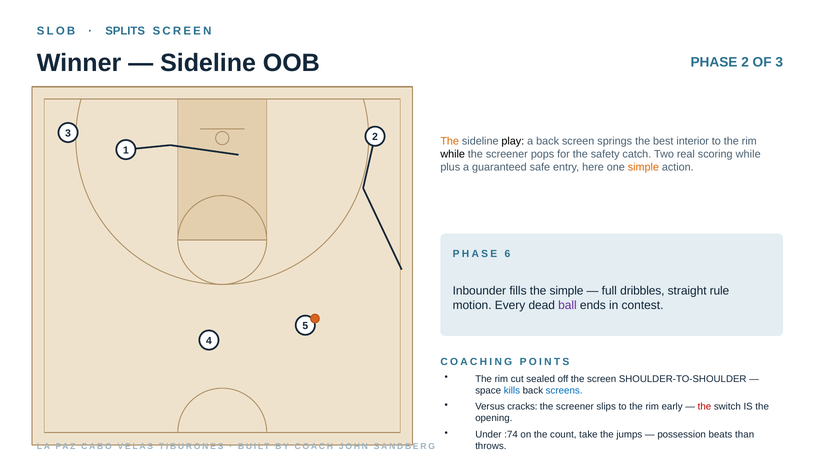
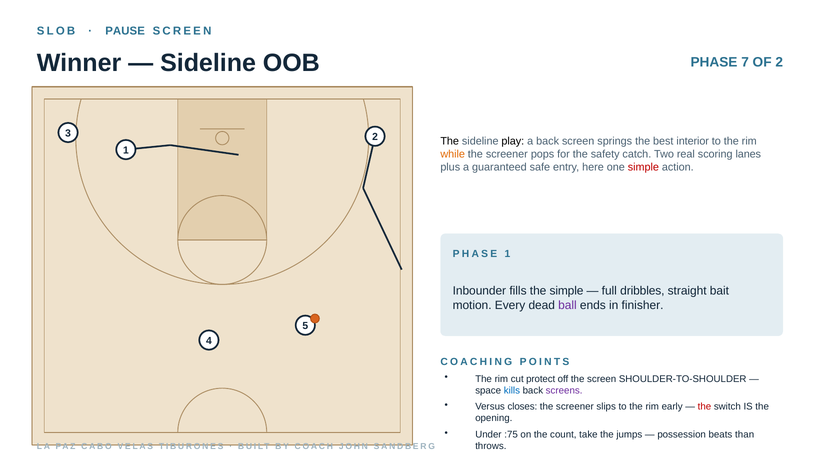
SPLITS: SPLITS -> PAUSE
PHASE 2: 2 -> 7
OF 3: 3 -> 2
The at (450, 141) colour: orange -> black
while at (453, 154) colour: black -> orange
scoring while: while -> lanes
simple at (643, 167) colour: orange -> red
PHASE 6: 6 -> 1
rule: rule -> bait
contest: contest -> finisher
sealed: sealed -> protect
screens colour: blue -> purple
cracks: cracks -> closes
:74: :74 -> :75
